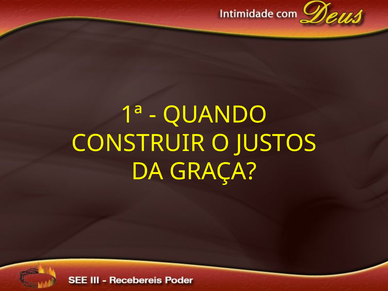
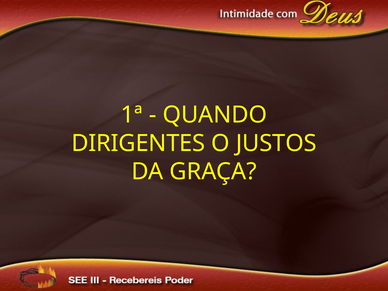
CONSTRUIR: CONSTRUIR -> DIRIGENTES
